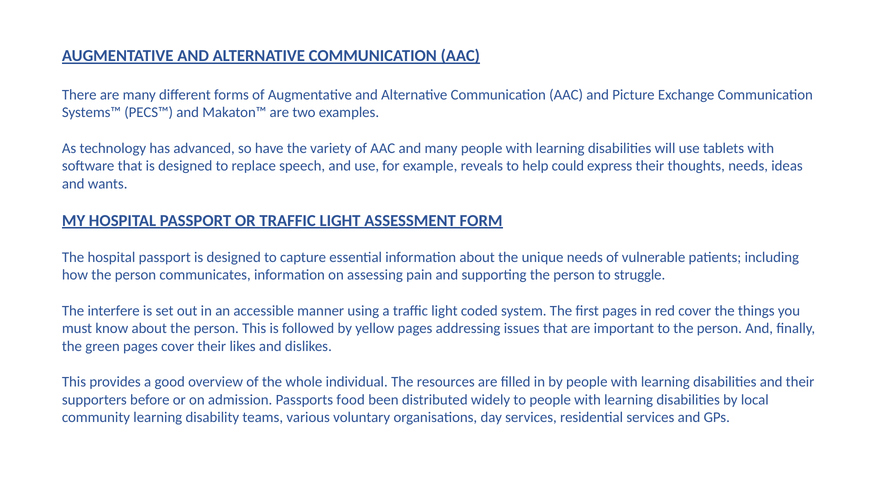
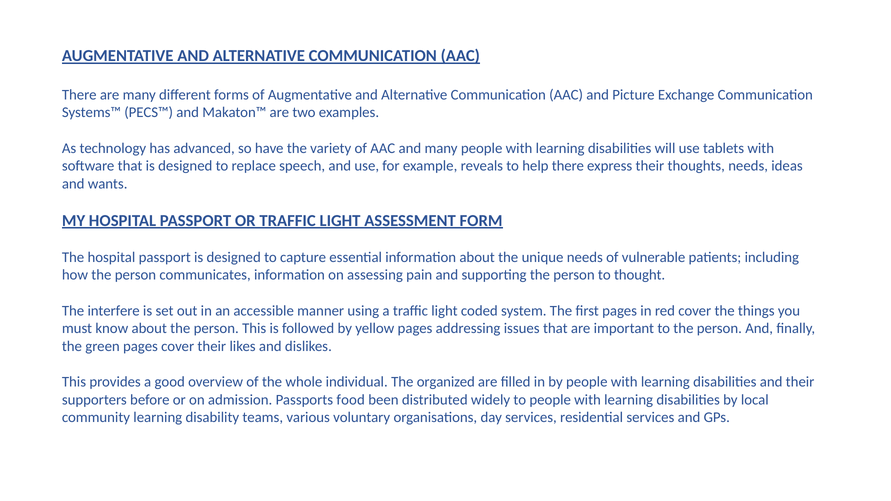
help could: could -> there
struggle: struggle -> thought
resources: resources -> organized
